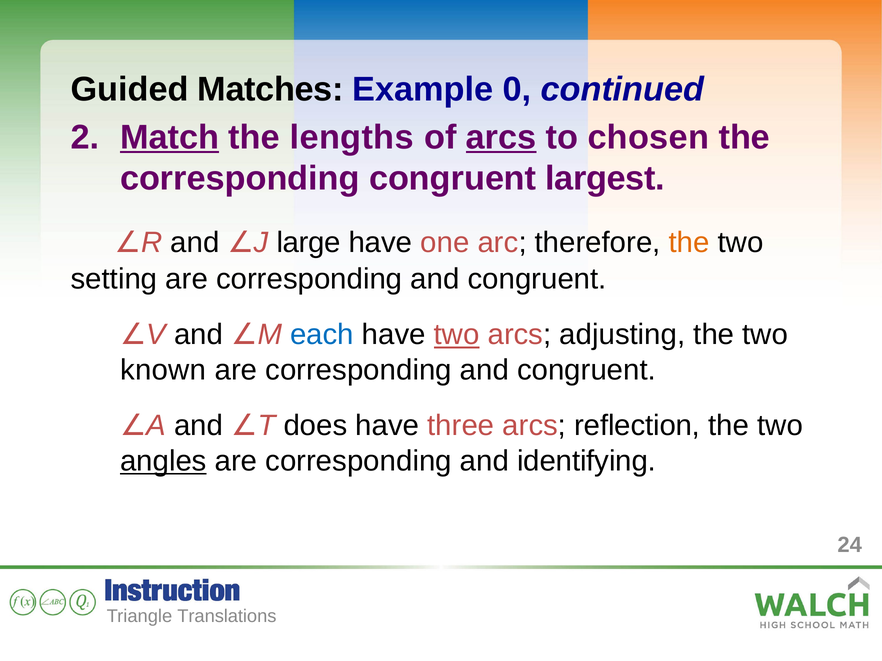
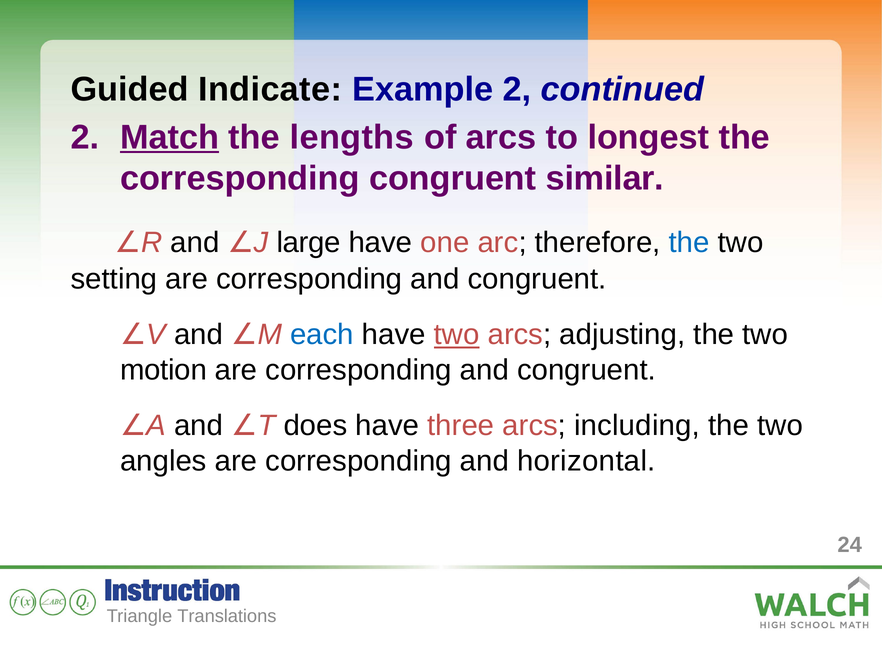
Matches: Matches -> Indicate
Example 0: 0 -> 2
arcs at (501, 137) underline: present -> none
chosen: chosen -> longest
largest: largest -> similar
the at (689, 243) colour: orange -> blue
known: known -> motion
reflection: reflection -> including
angles underline: present -> none
identifying: identifying -> horizontal
